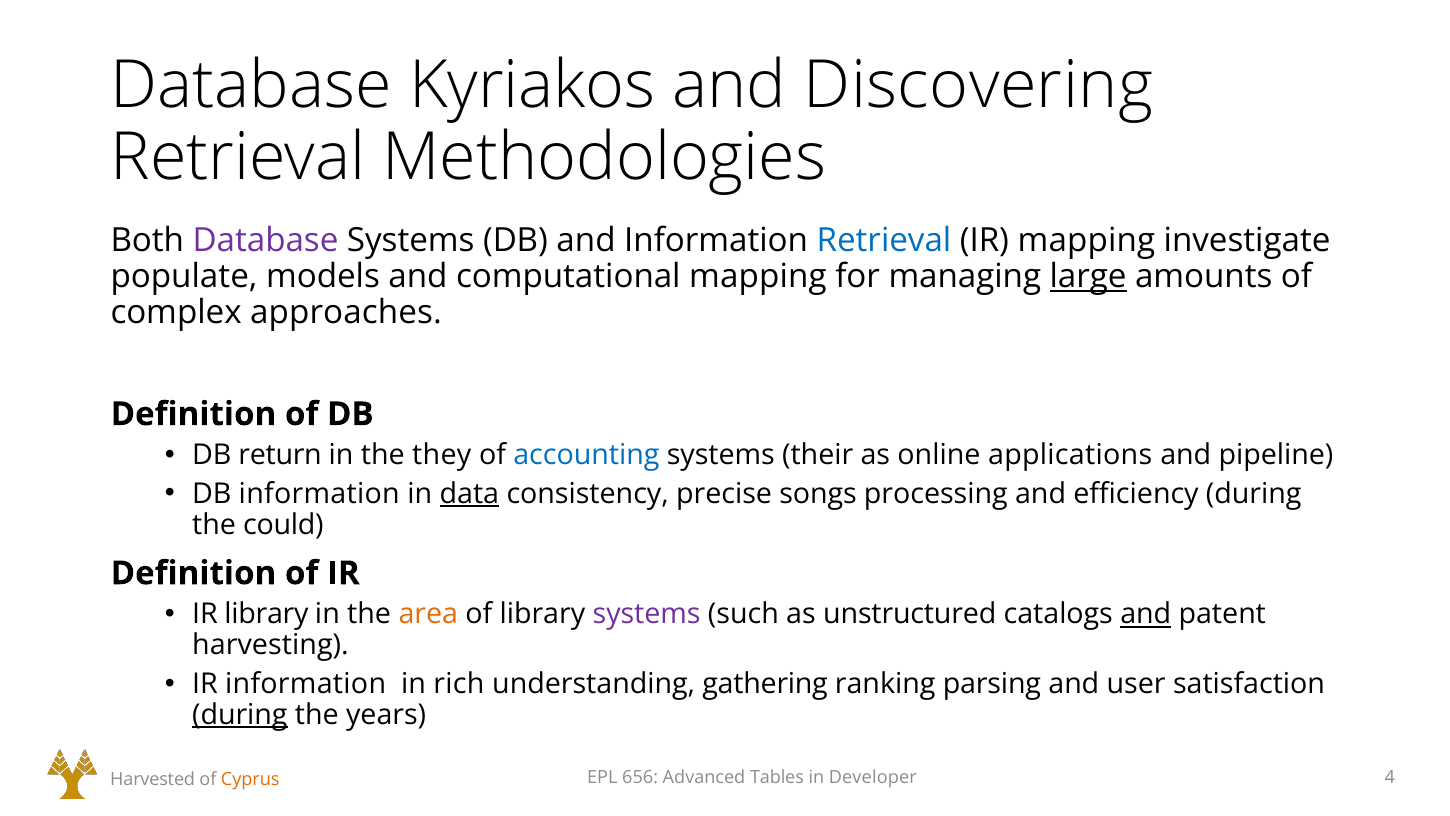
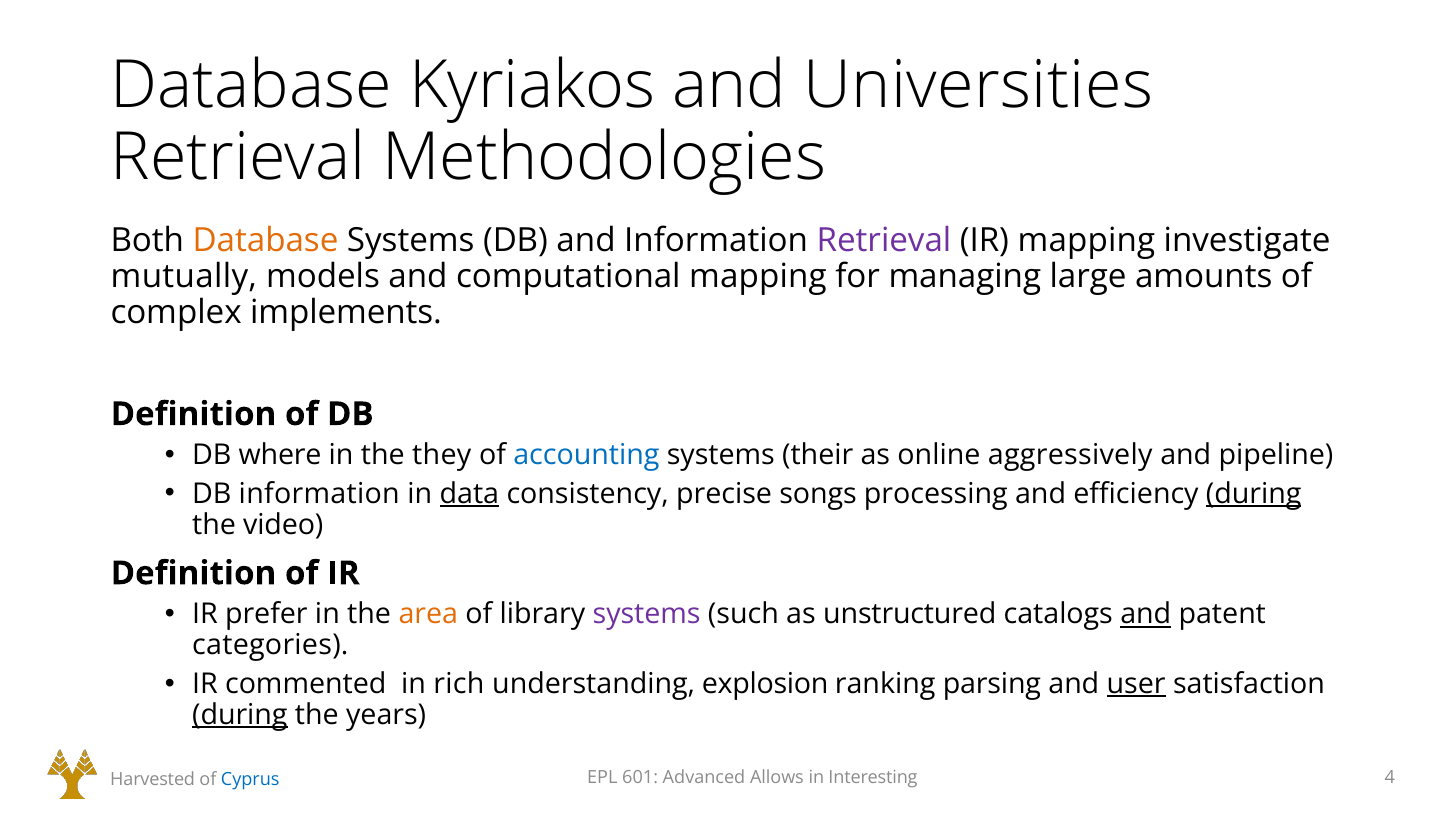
Discovering: Discovering -> Universities
Database at (266, 240) colour: purple -> orange
Retrieval at (884, 240) colour: blue -> purple
populate: populate -> mutually
large underline: present -> none
approaches: approaches -> implements
return: return -> where
applications: applications -> aggressively
during at (1254, 494) underline: none -> present
could: could -> video
IR library: library -> prefer
harvesting: harvesting -> categories
IR information: information -> commented
gathering: gathering -> explosion
user underline: none -> present
656: 656 -> 601
Tables: Tables -> Allows
Developer: Developer -> Interesting
Cyprus colour: orange -> blue
